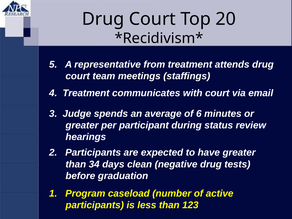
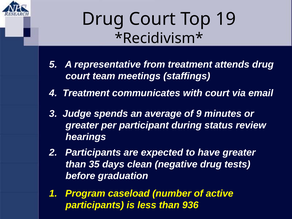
20: 20 -> 19
6: 6 -> 9
34: 34 -> 35
123: 123 -> 936
